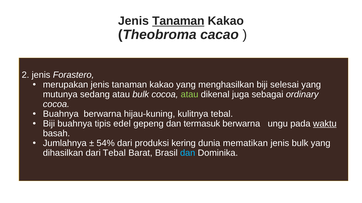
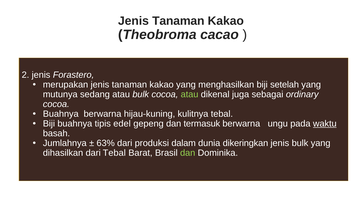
Tanaman at (178, 21) underline: present -> none
selesai: selesai -> setelah
54%: 54% -> 63%
kering: kering -> dalam
mematikan: mematikan -> dikeringkan
dan at (188, 153) colour: light blue -> light green
